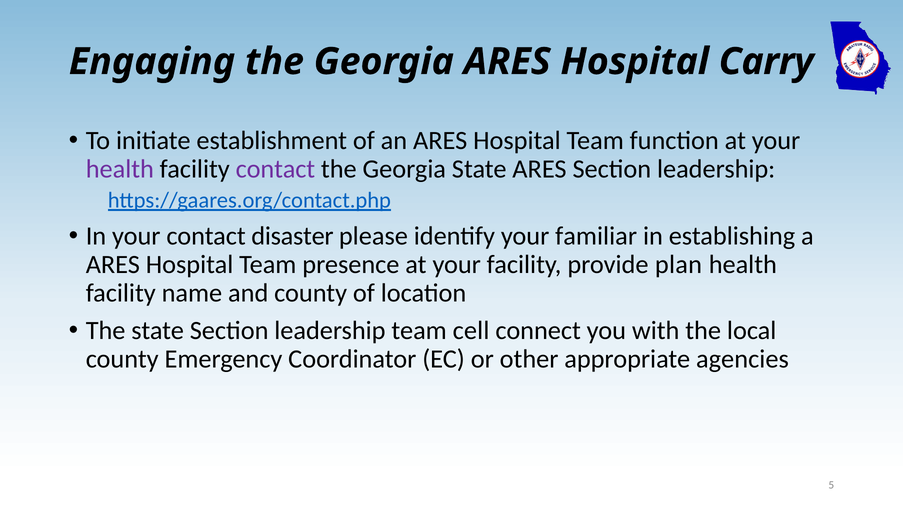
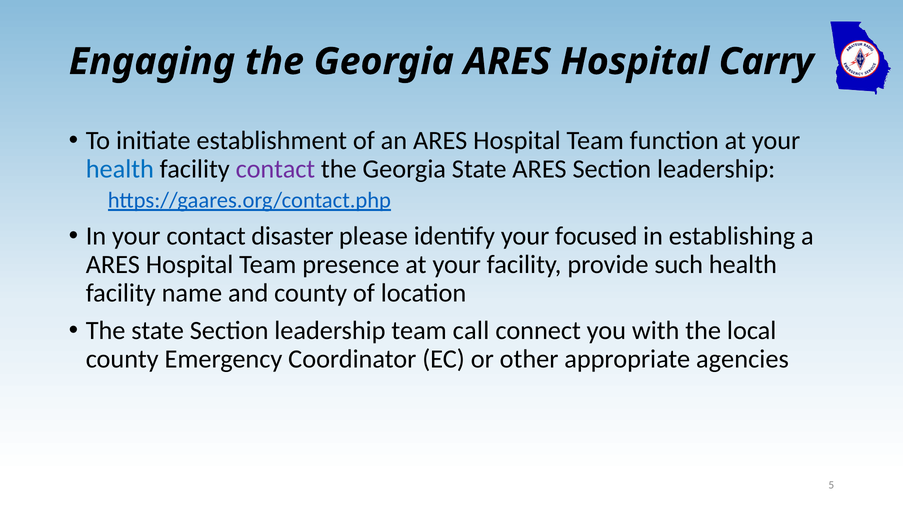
health at (120, 169) colour: purple -> blue
familiar: familiar -> focused
plan: plan -> such
cell: cell -> call
